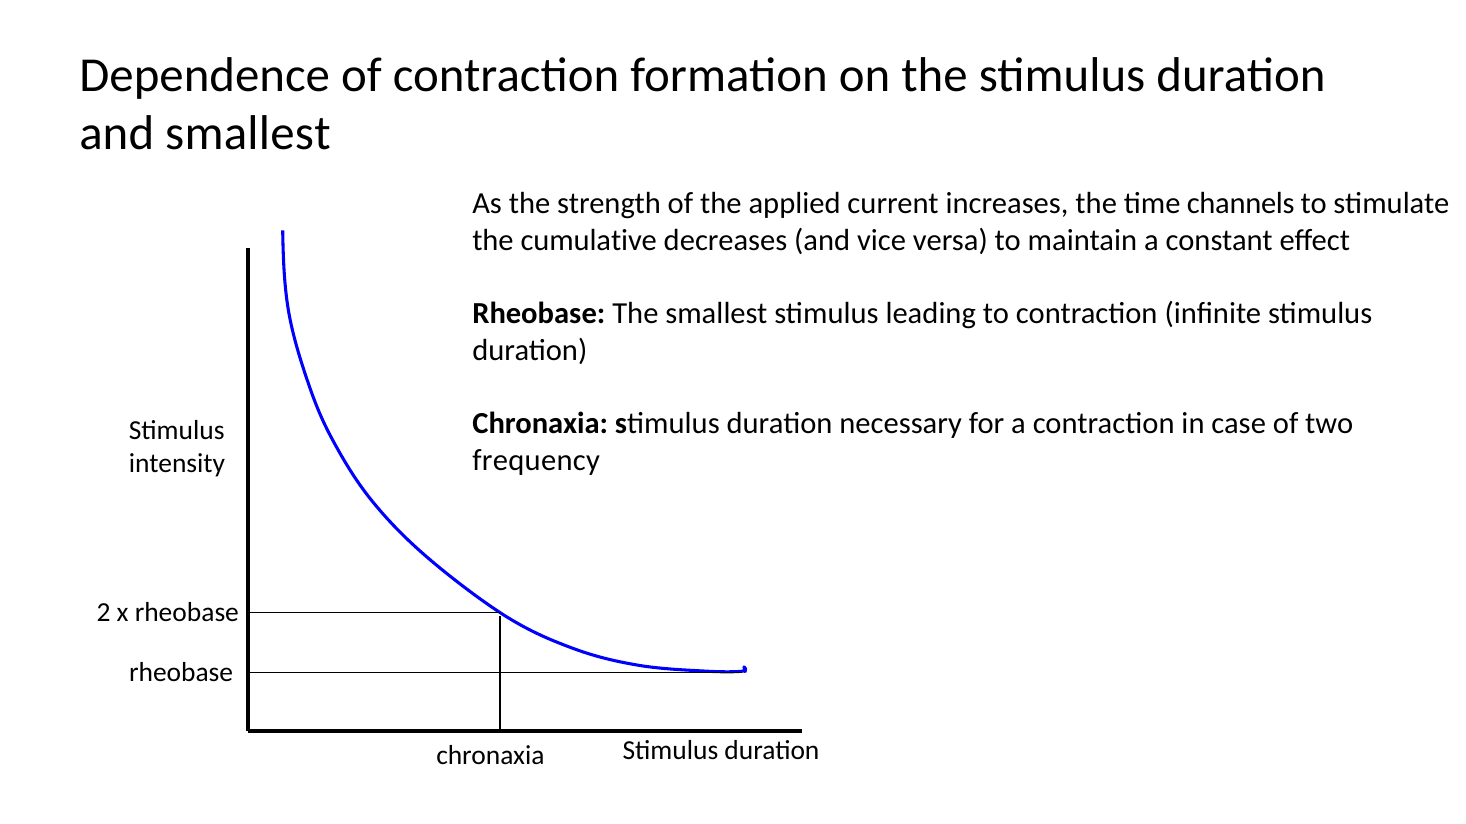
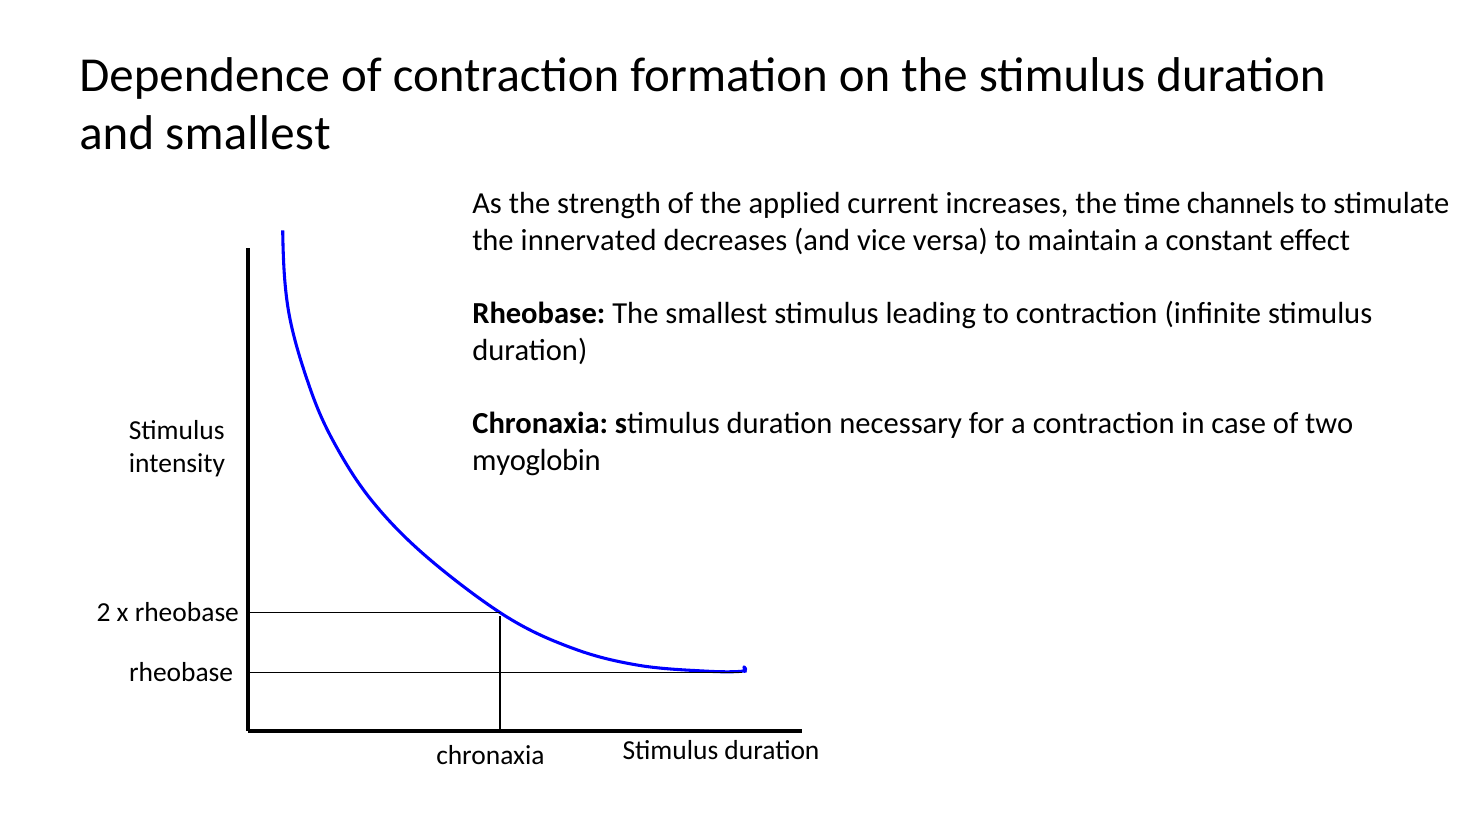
cumulative: cumulative -> innervated
frequency: frequency -> myoglobin
